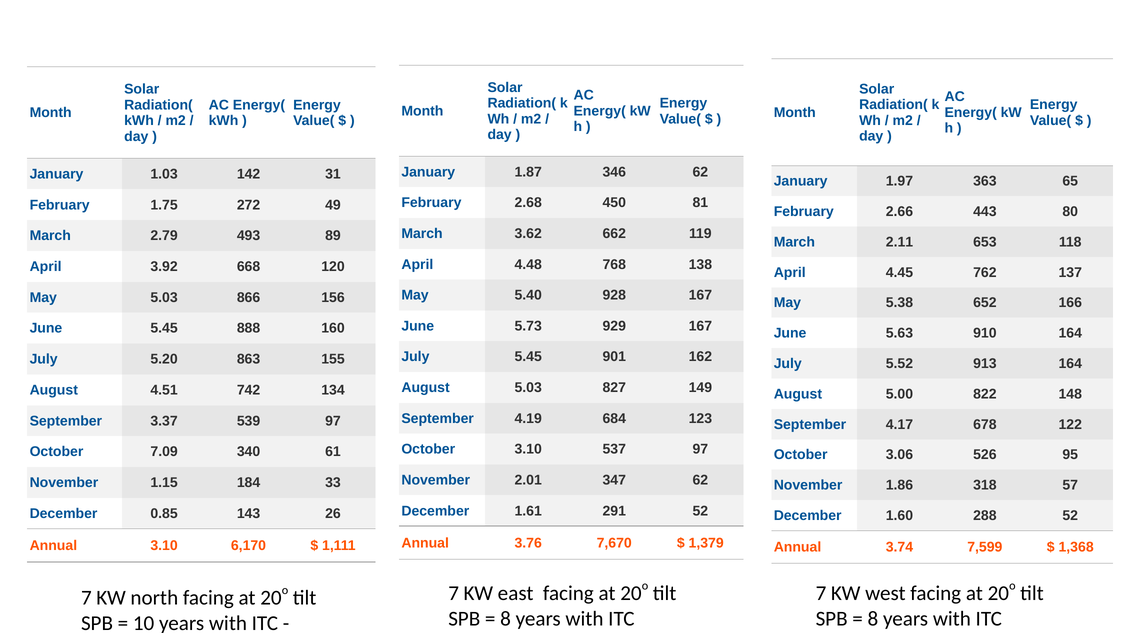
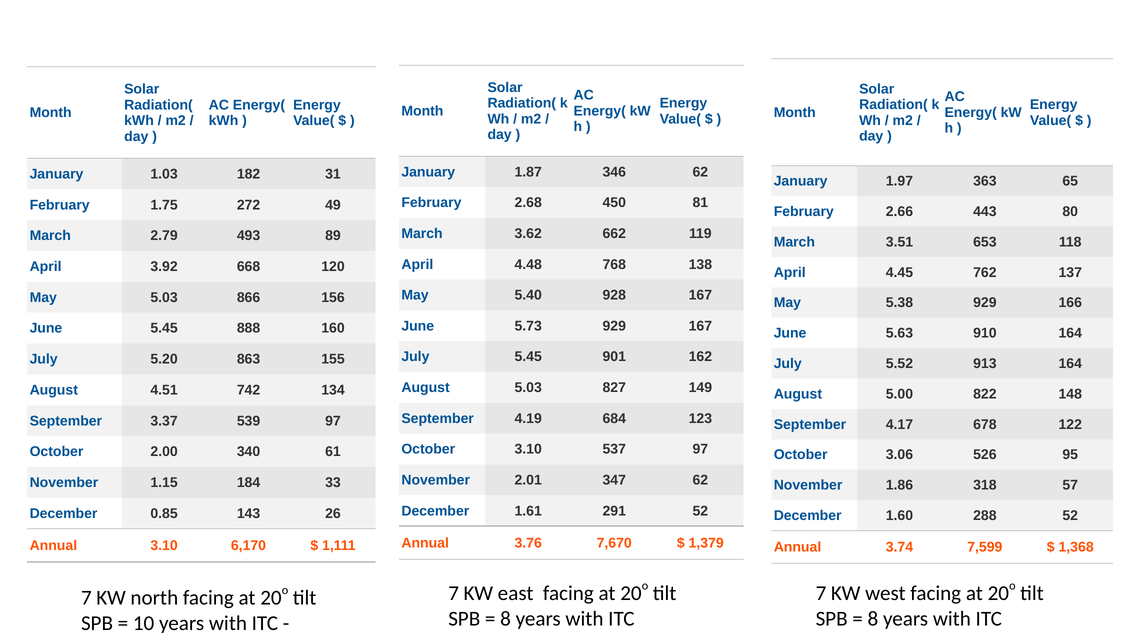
142: 142 -> 182
2.11: 2.11 -> 3.51
5.38 652: 652 -> 929
7.09: 7.09 -> 2.00
